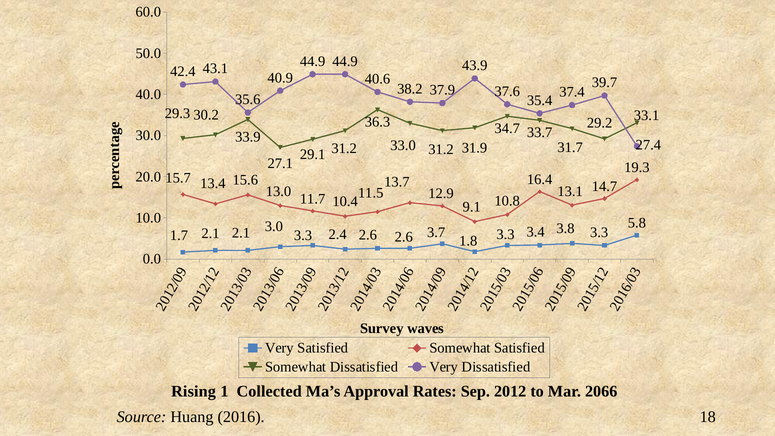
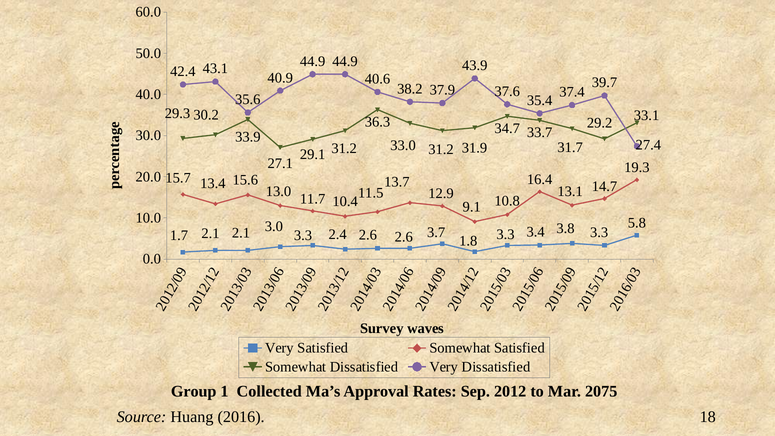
Rising: Rising -> Group
2066: 2066 -> 2075
